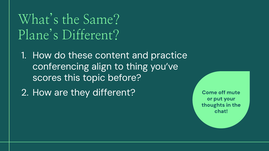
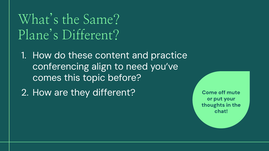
thing: thing -> need
scores: scores -> comes
